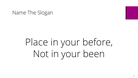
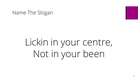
Place: Place -> Lickin
before: before -> centre
